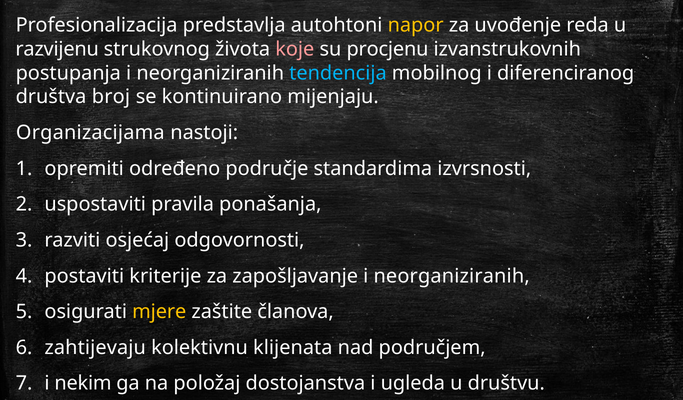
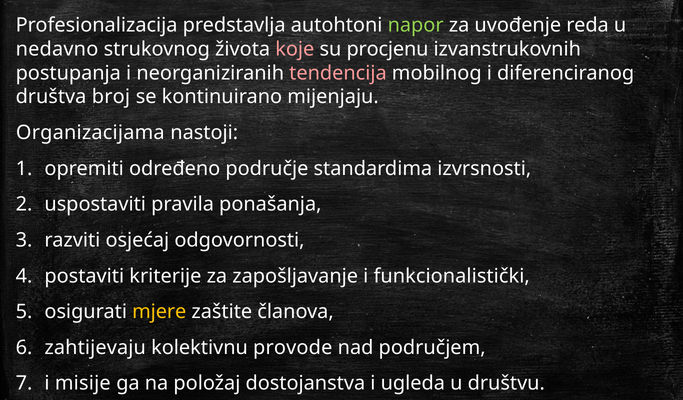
napor colour: yellow -> light green
razvijenu: razvijenu -> nedavno
tendencija colour: light blue -> pink
zapošljavanje i neorganiziranih: neorganiziranih -> funkcionalistički
klijenata: klijenata -> provode
nekim: nekim -> misije
